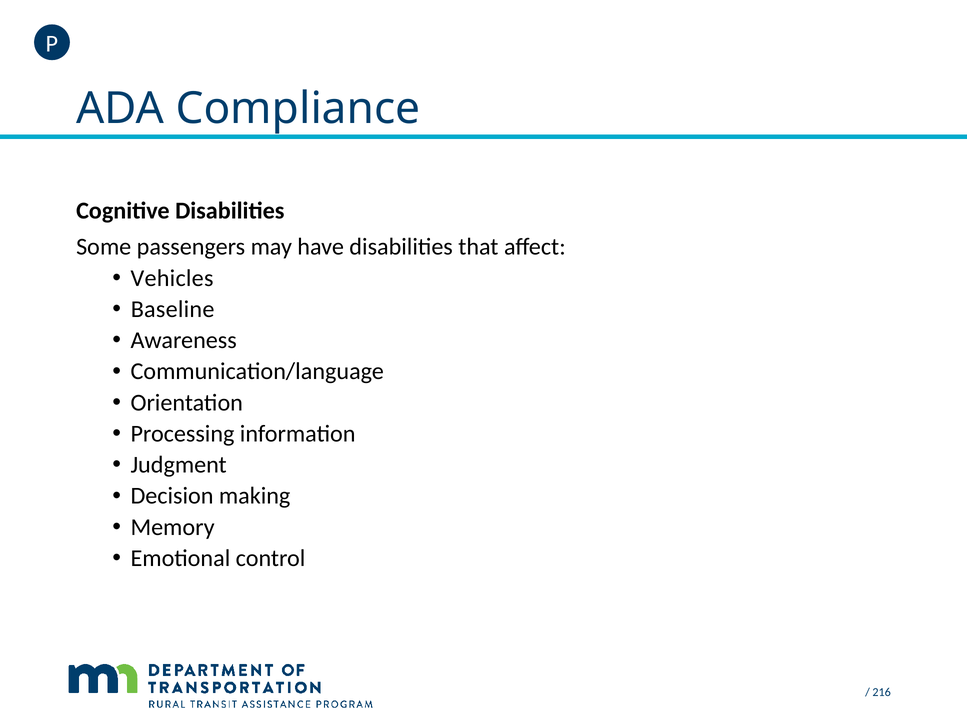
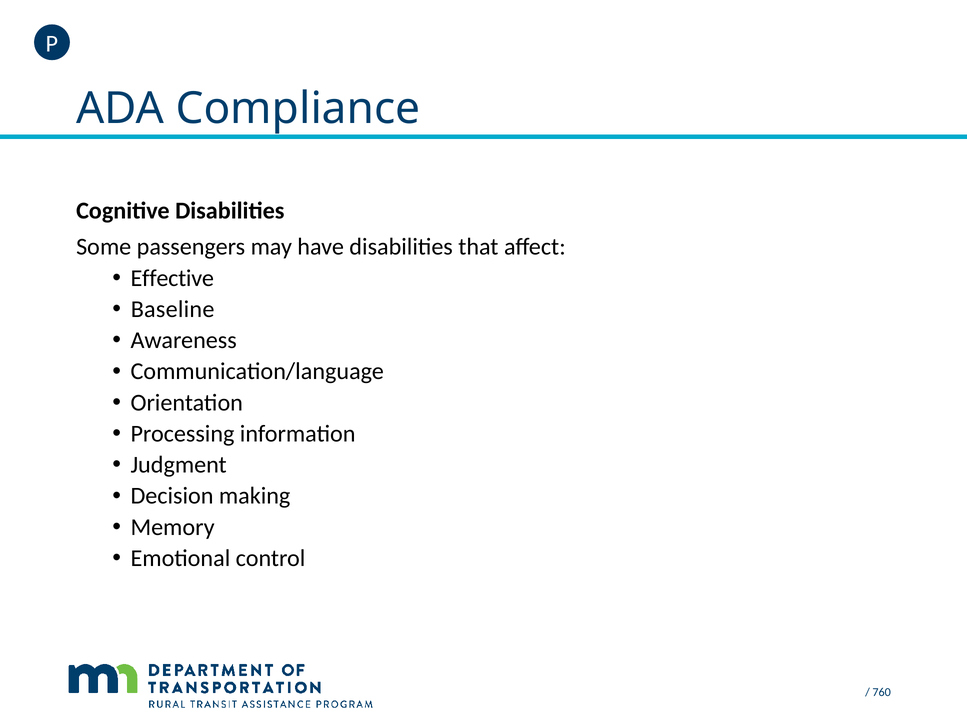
Vehicles: Vehicles -> Effective
216: 216 -> 760
